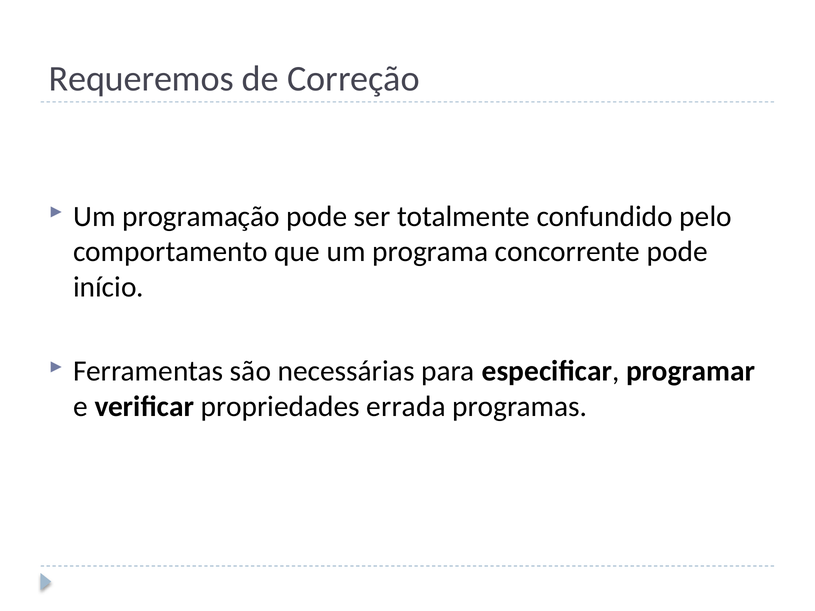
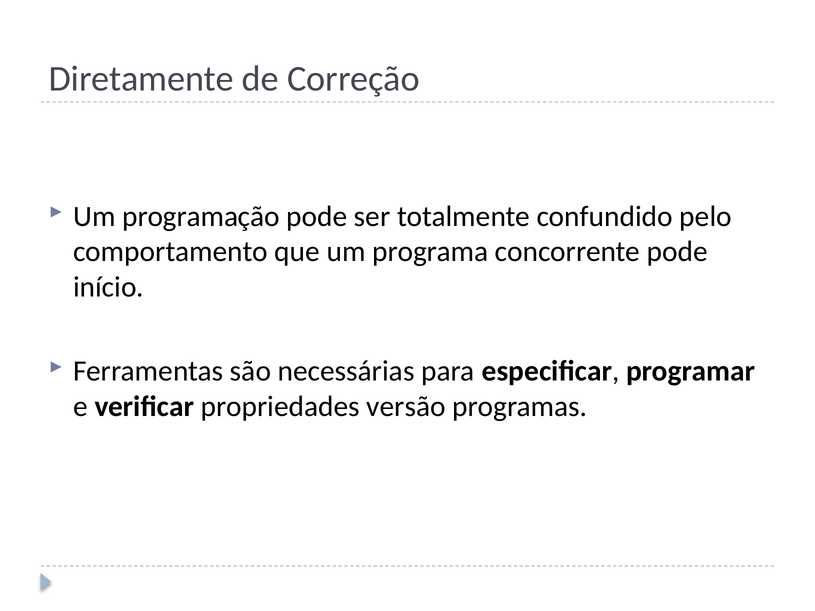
Requeremos: Requeremos -> Diretamente
errada: errada -> versão
